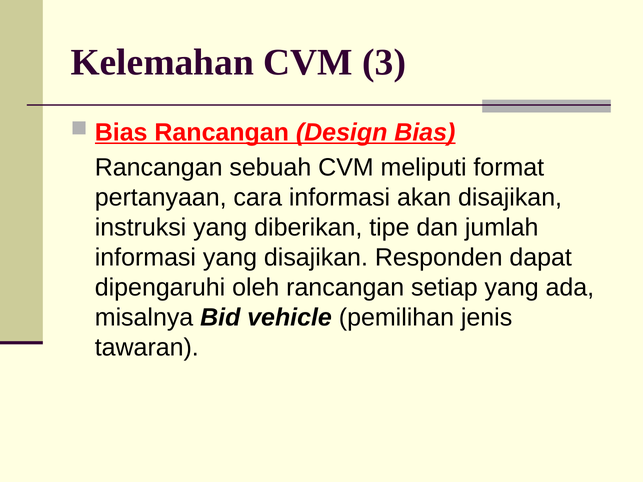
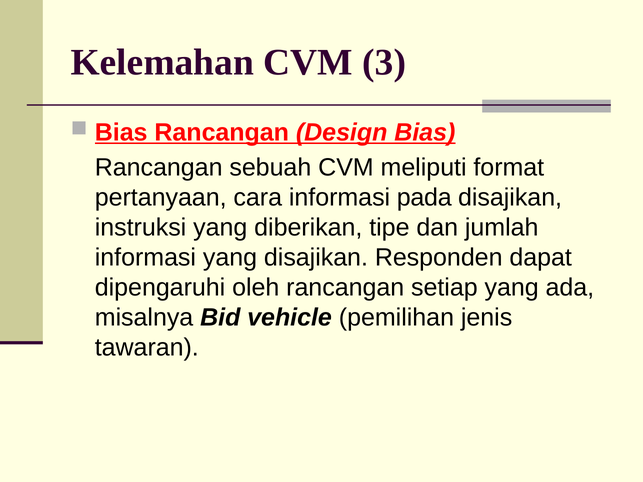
akan: akan -> pada
